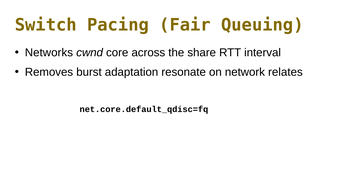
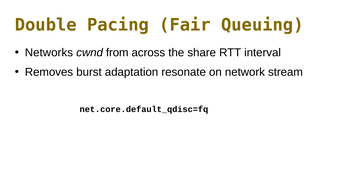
Switch: Switch -> Double
core: core -> from
relates: relates -> stream
